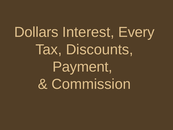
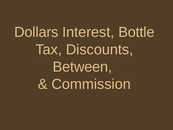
Every: Every -> Bottle
Payment: Payment -> Between
